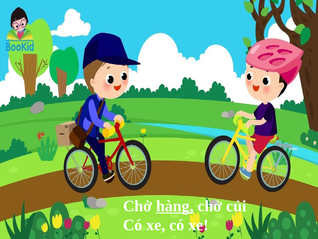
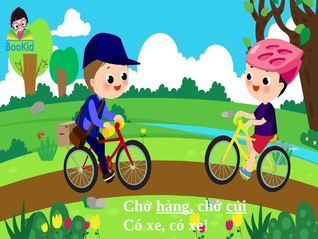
củi underline: none -> present
